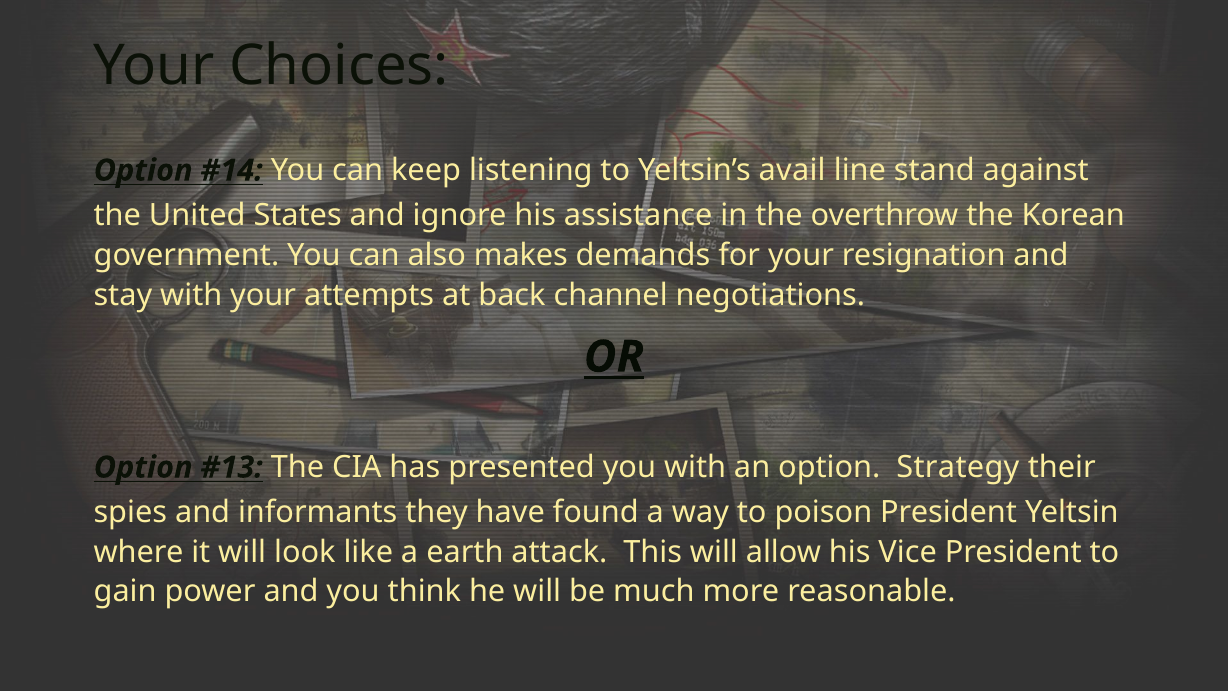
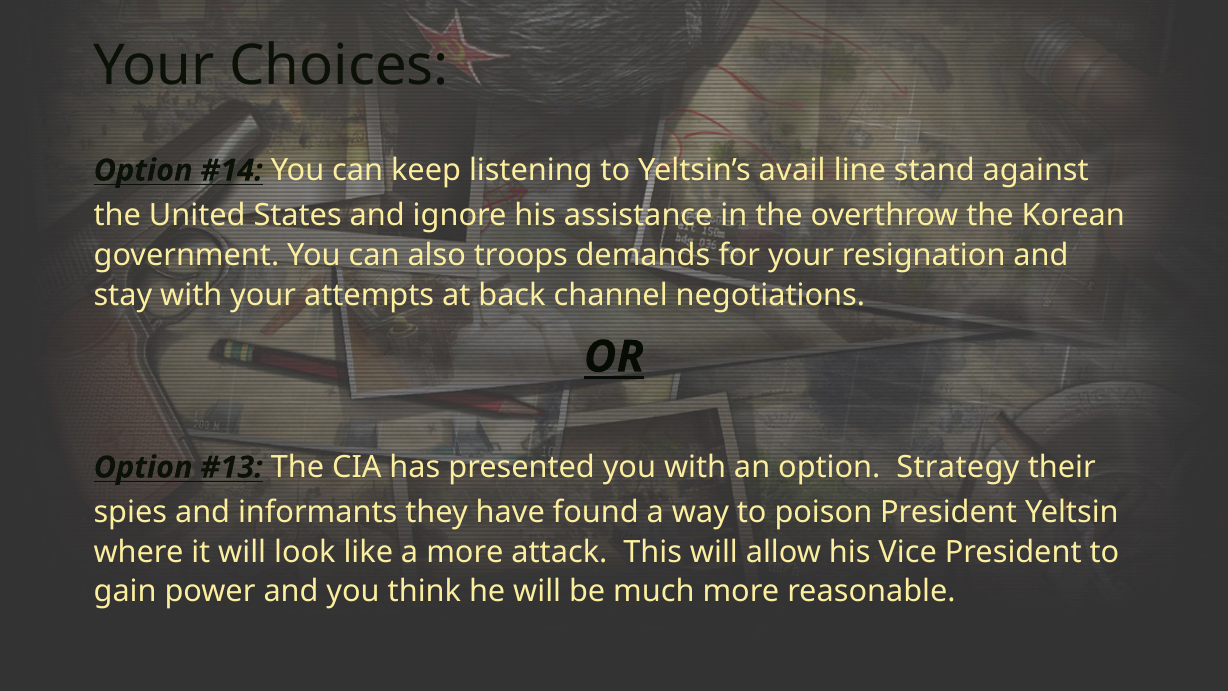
makes: makes -> troops
a earth: earth -> more
